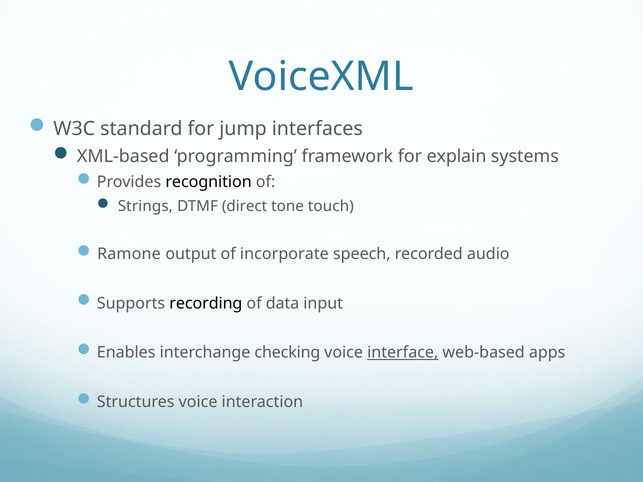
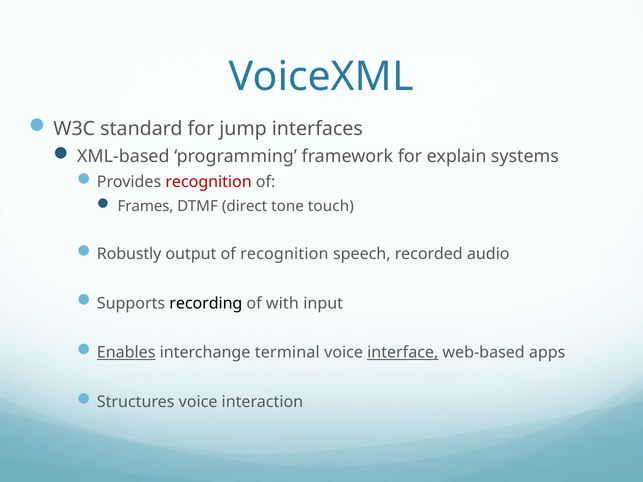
recognition at (209, 182) colour: black -> red
Strings: Strings -> Frames
Ramone: Ramone -> Robustly
of incorporate: incorporate -> recognition
data: data -> with
Enables underline: none -> present
checking: checking -> terminal
